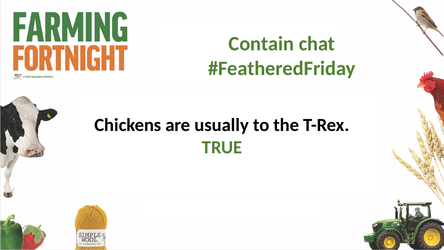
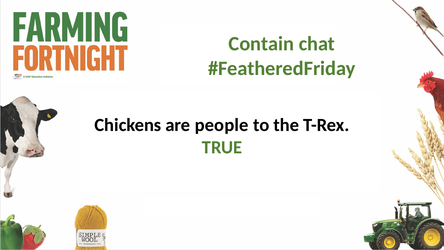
usually: usually -> people
